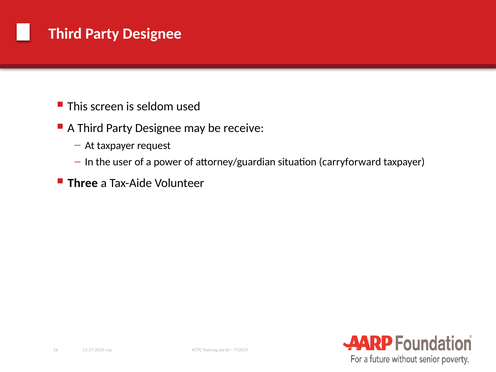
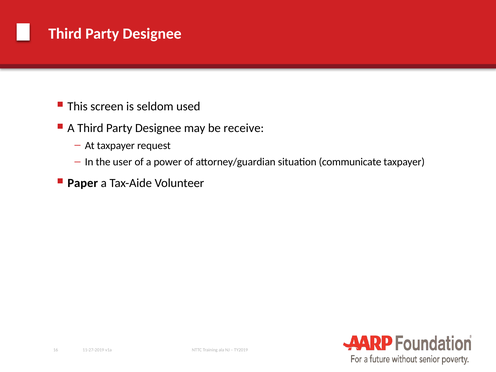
carryforward: carryforward -> communicate
Three: Three -> Paper
